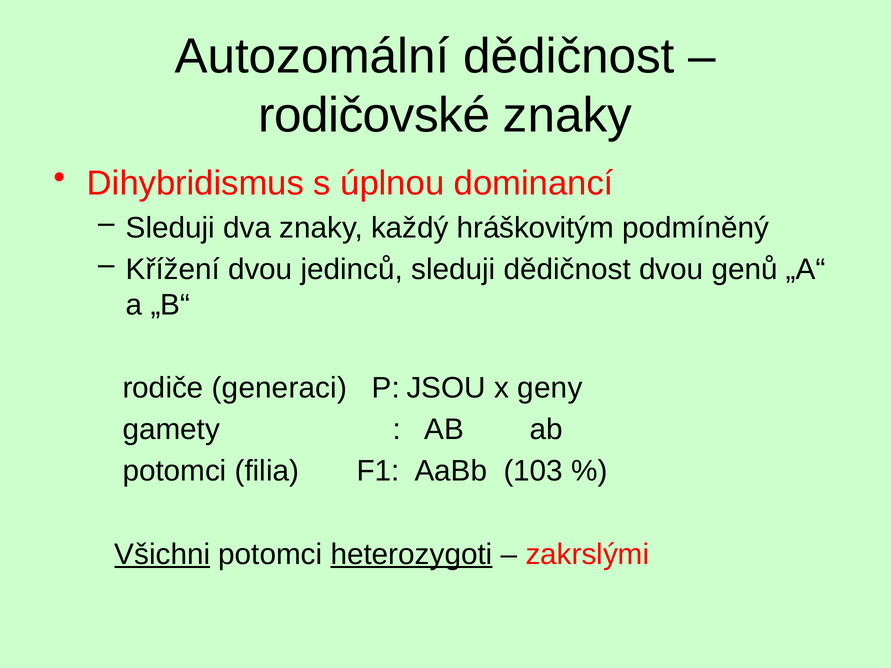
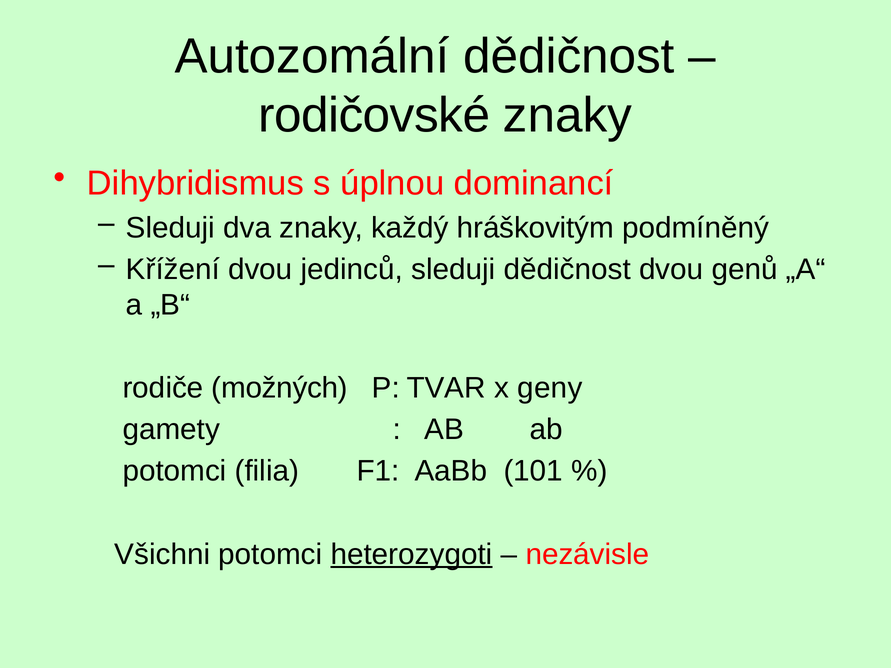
generaci: generaci -> možných
JSOU: JSOU -> TVAR
103: 103 -> 101
Všichni underline: present -> none
zakrslými: zakrslými -> nezávisle
